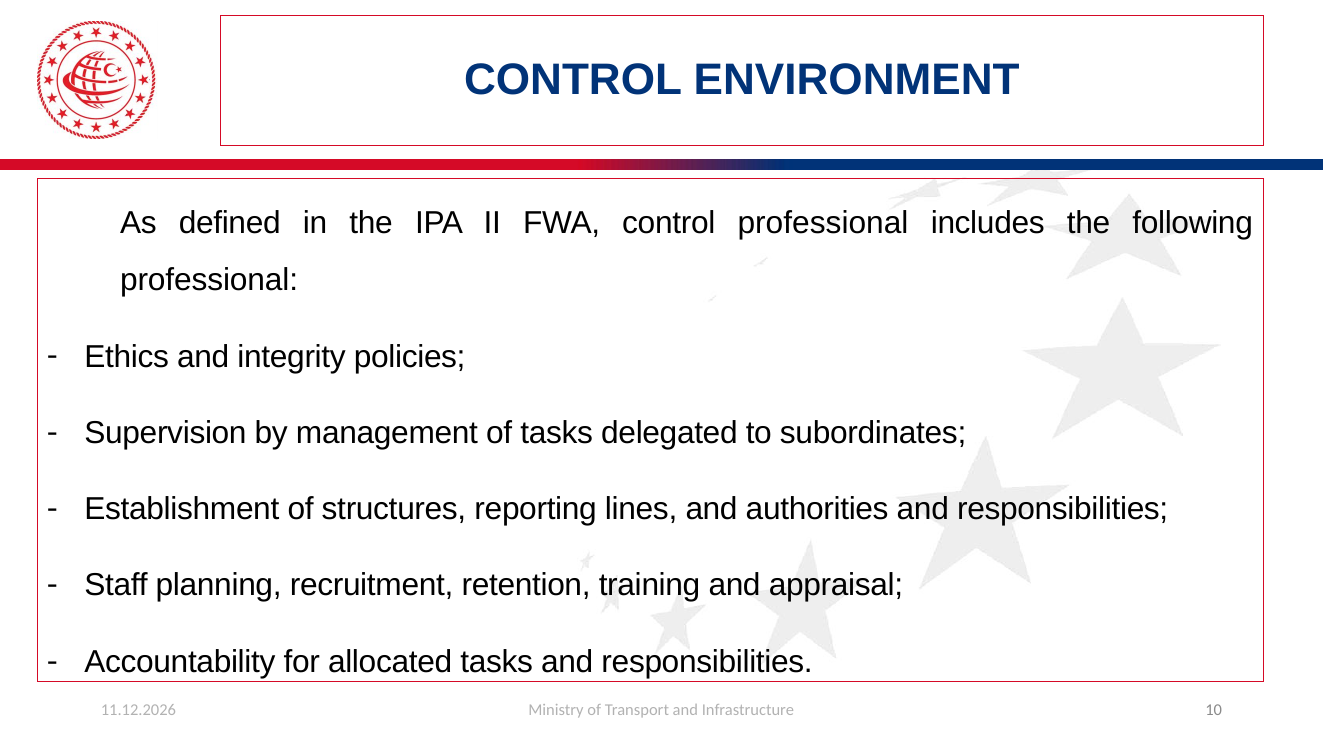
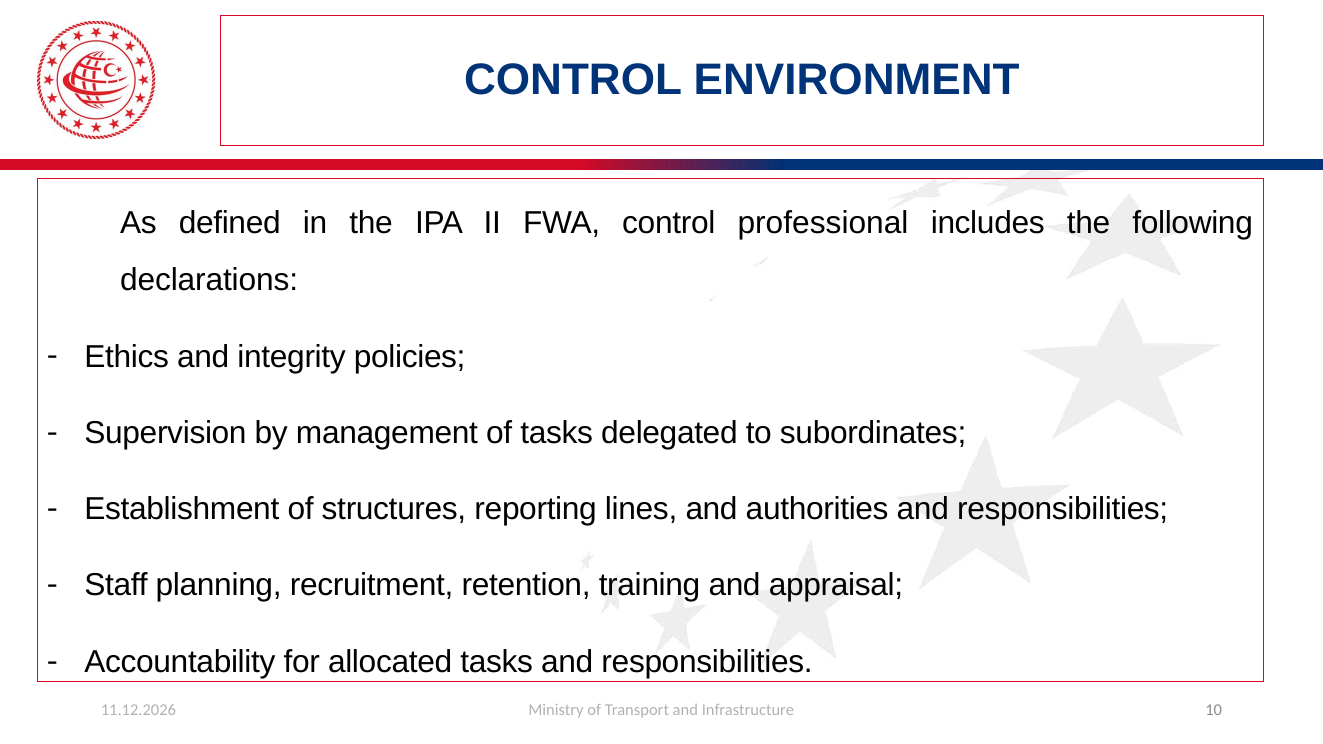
professional at (209, 280): professional -> declarations
